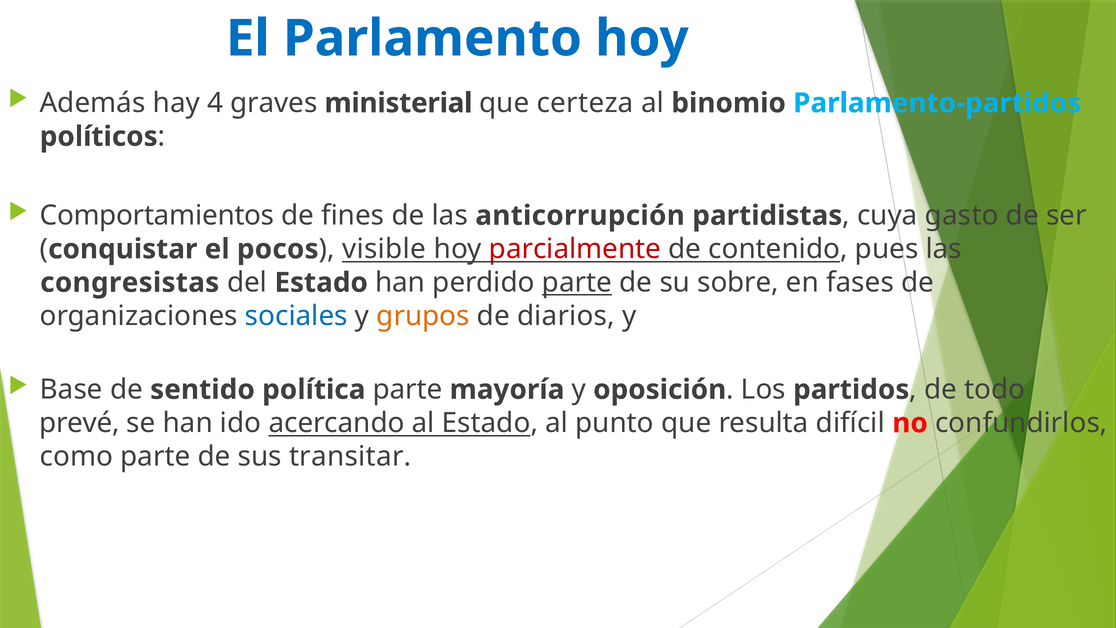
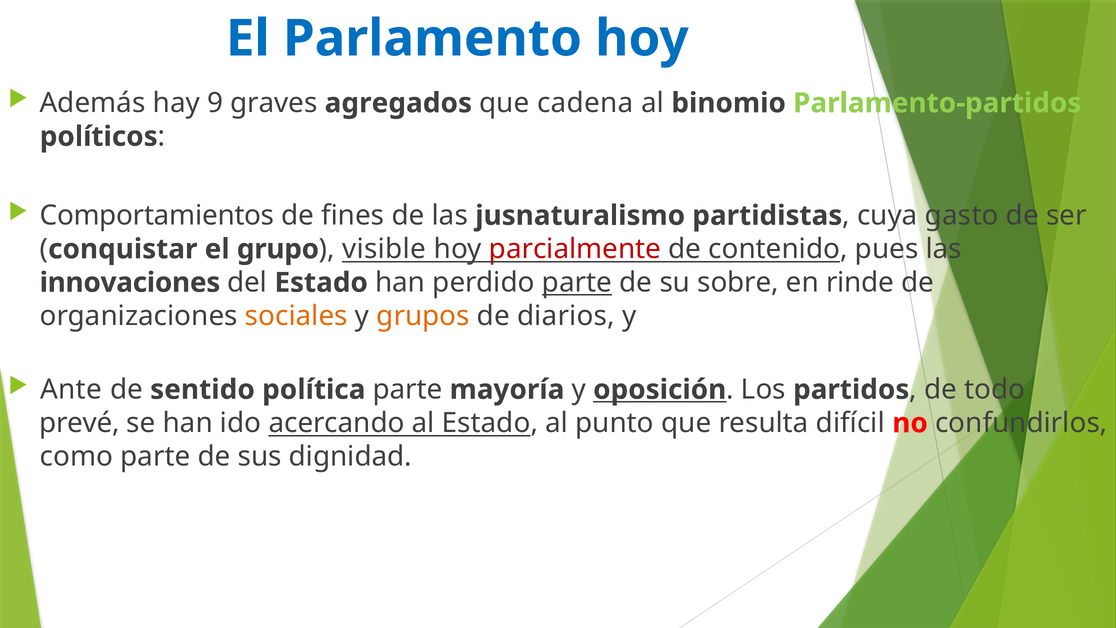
4: 4 -> 9
ministerial: ministerial -> agregados
certeza: certeza -> cadena
Parlamento-partidos colour: light blue -> light green
anticorrupción: anticorrupción -> jusnaturalismo
pocos: pocos -> grupo
congresistas: congresistas -> innovaciones
fases: fases -> rinde
sociales colour: blue -> orange
Base: Base -> Ante
oposición underline: none -> present
transitar: transitar -> dignidad
